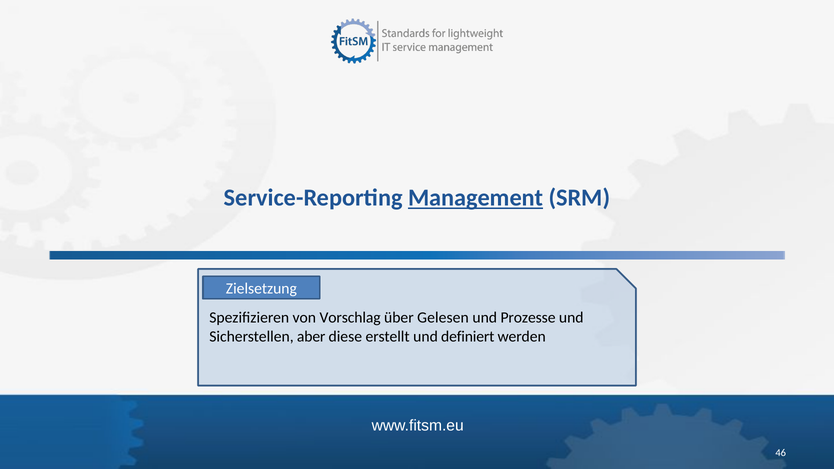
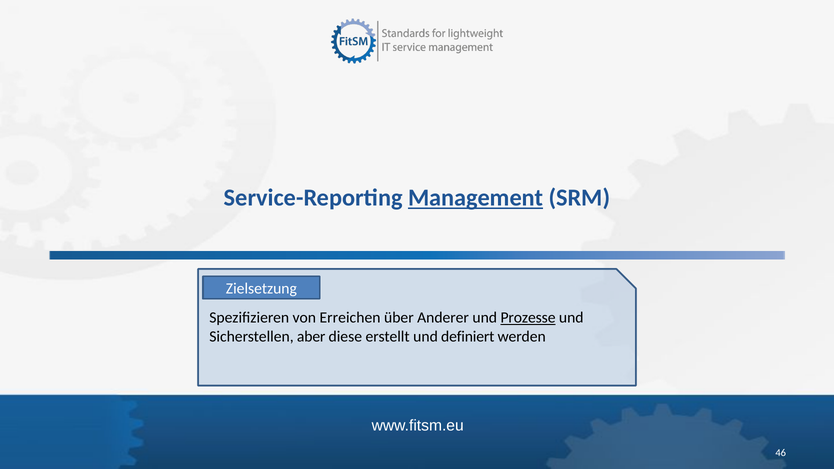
Vorschlag: Vorschlag -> Erreichen
Gelesen: Gelesen -> Anderer
Prozesse underline: none -> present
